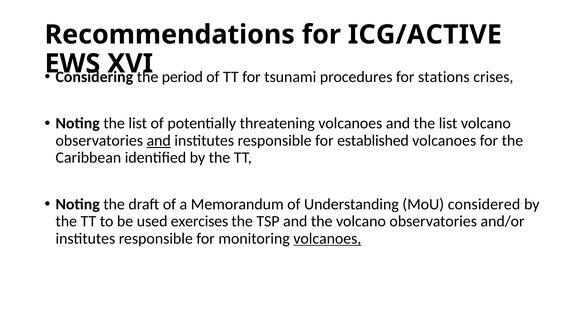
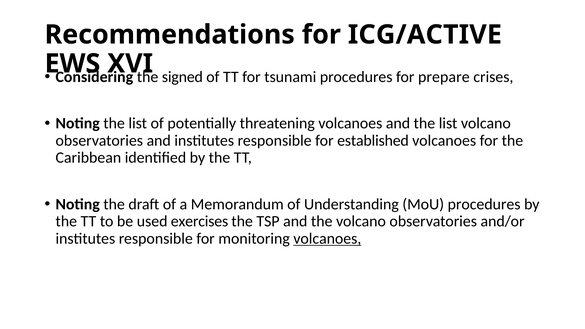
period: period -> signed
stations: stations -> prepare
and at (159, 141) underline: present -> none
MoU considered: considered -> procedures
